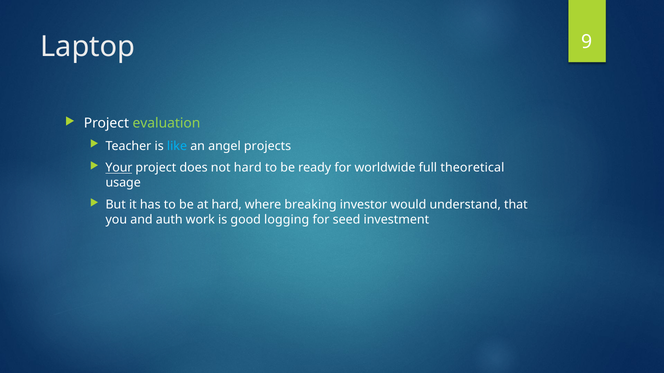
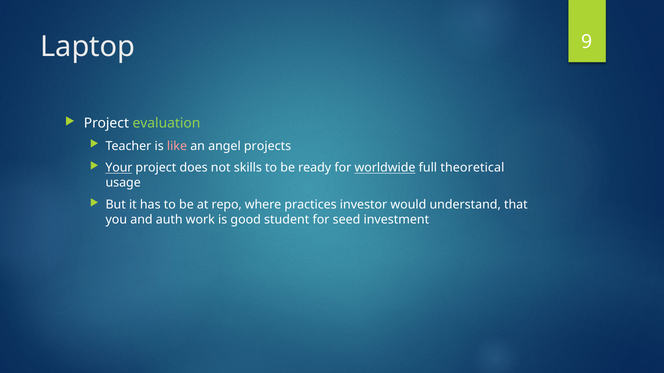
like colour: light blue -> pink
not hard: hard -> skills
worldwide underline: none -> present
at hard: hard -> repo
breaking: breaking -> practices
logging: logging -> student
